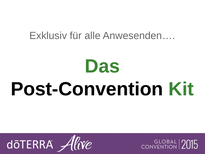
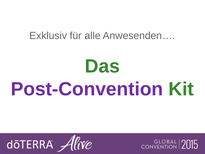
Post-Convention colour: black -> purple
